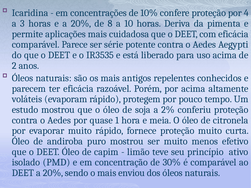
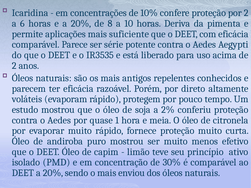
por 4: 4 -> 2
3: 3 -> 6
cuidadosa: cuidadosa -> suficiente
por acima: acima -> direto
